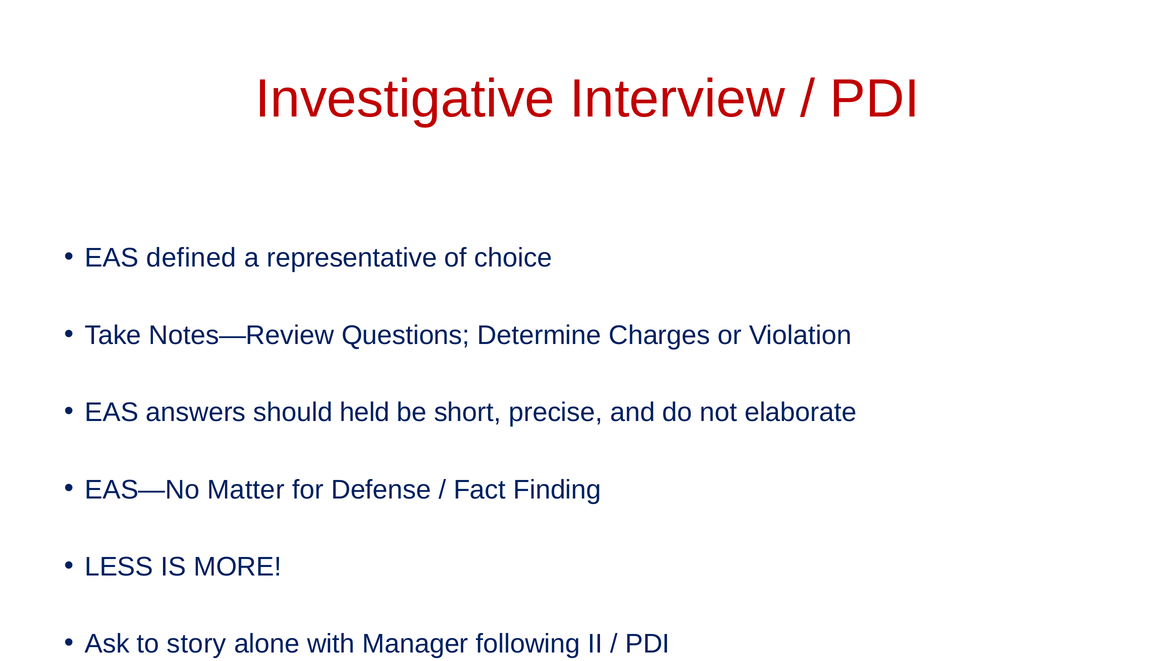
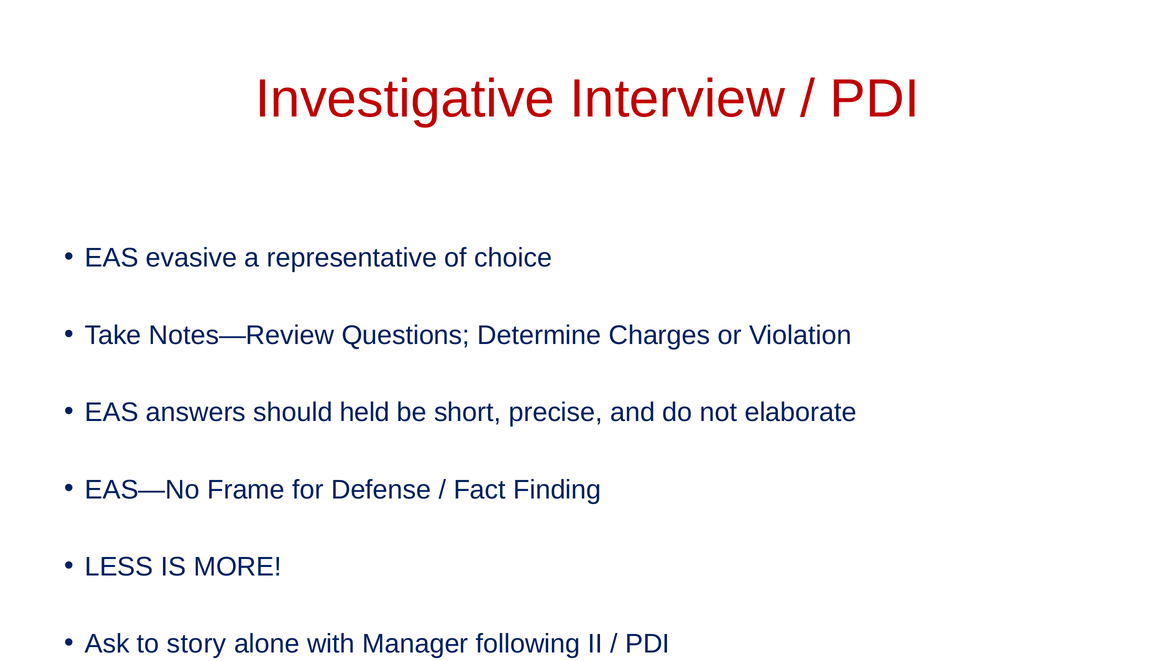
defined: defined -> evasive
Matter: Matter -> Frame
